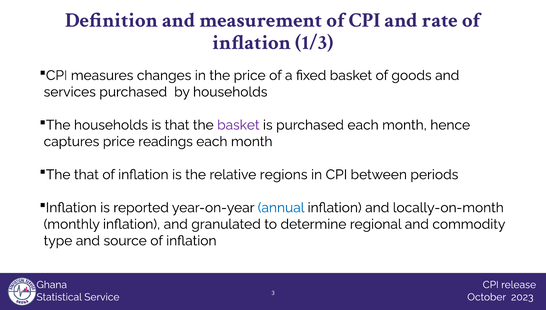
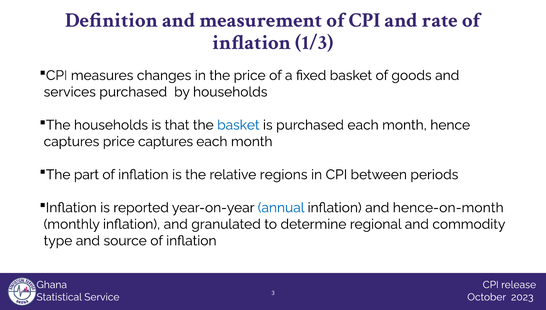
basket at (238, 125) colour: purple -> blue
price readings: readings -> captures
The that: that -> part
locally-on-month: locally-on-month -> hence-on-month
